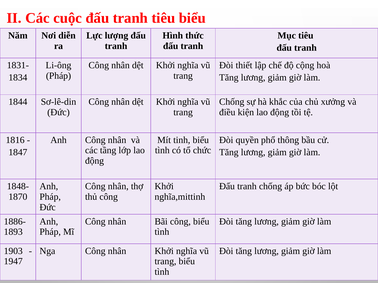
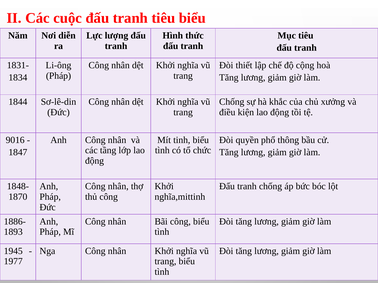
1816: 1816 -> 9016
1903: 1903 -> 1945
1947: 1947 -> 1977
